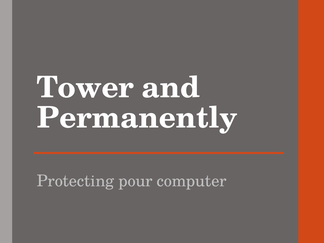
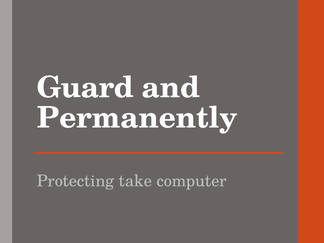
Tower: Tower -> Guard
pour: pour -> take
